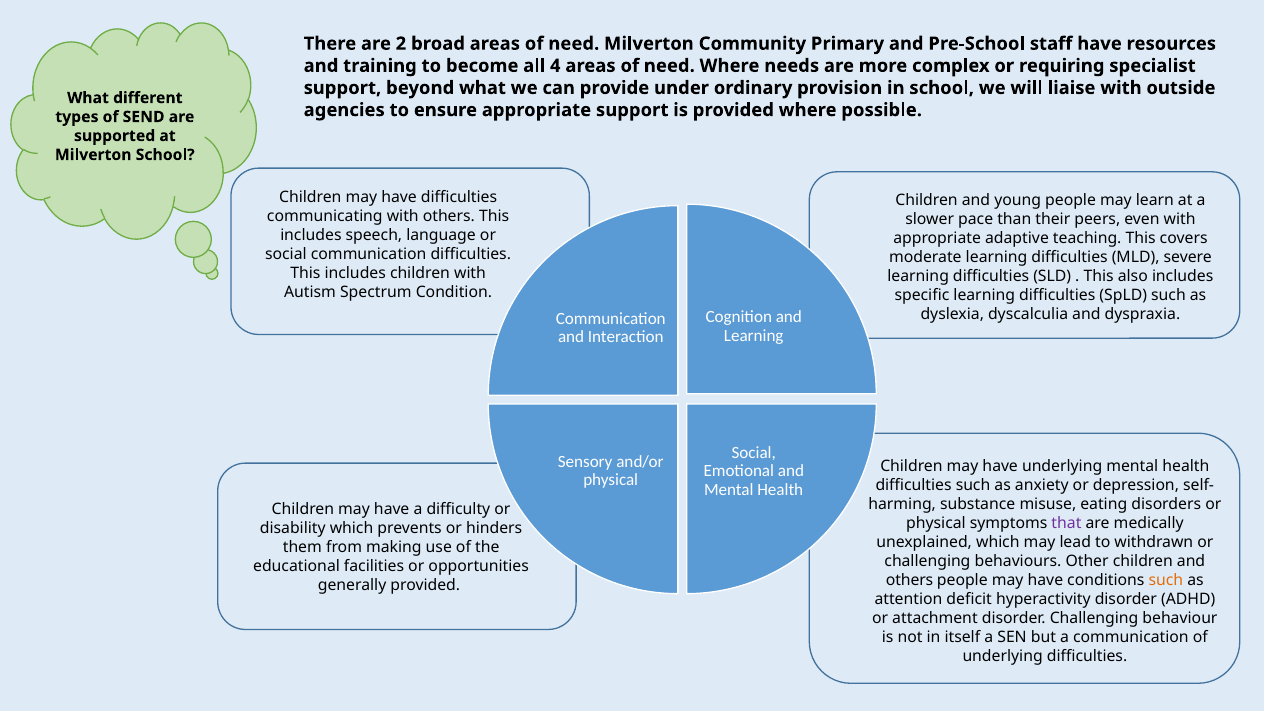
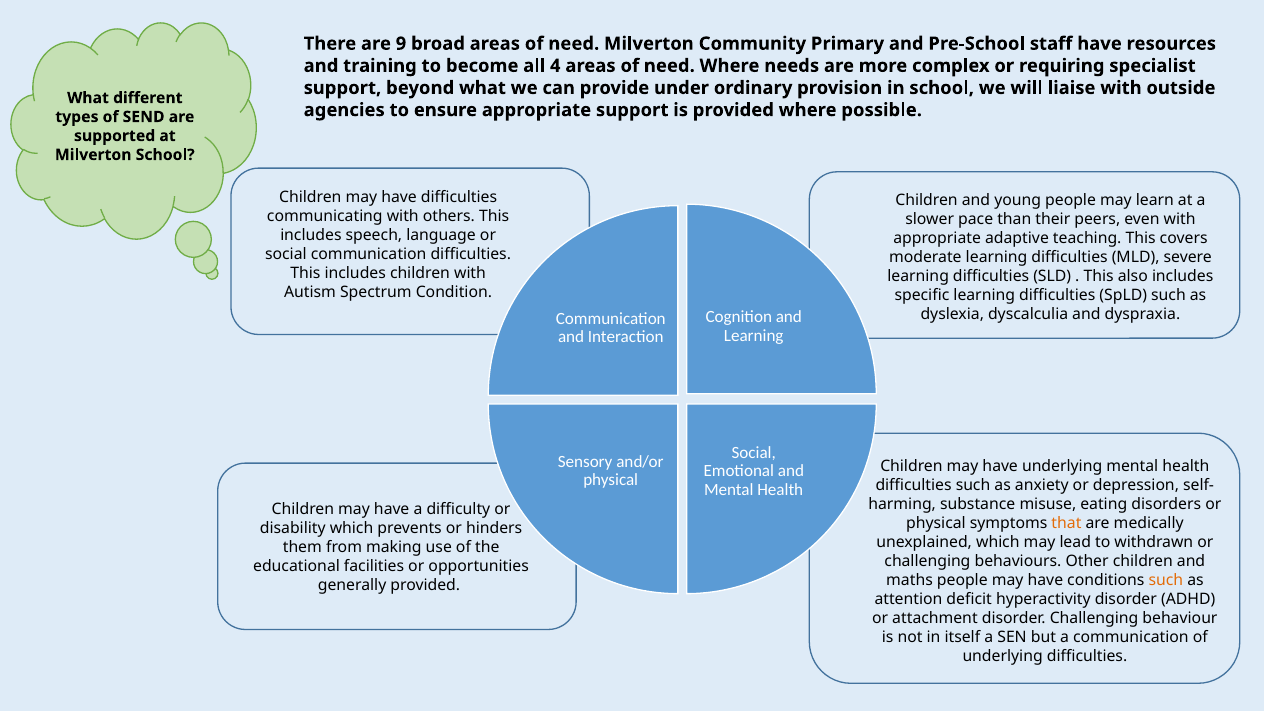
2: 2 -> 9
that colour: purple -> orange
others at (910, 580): others -> maths
